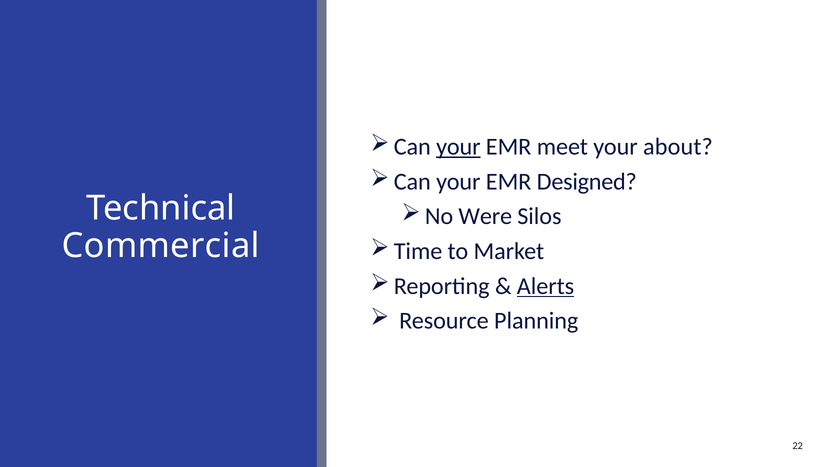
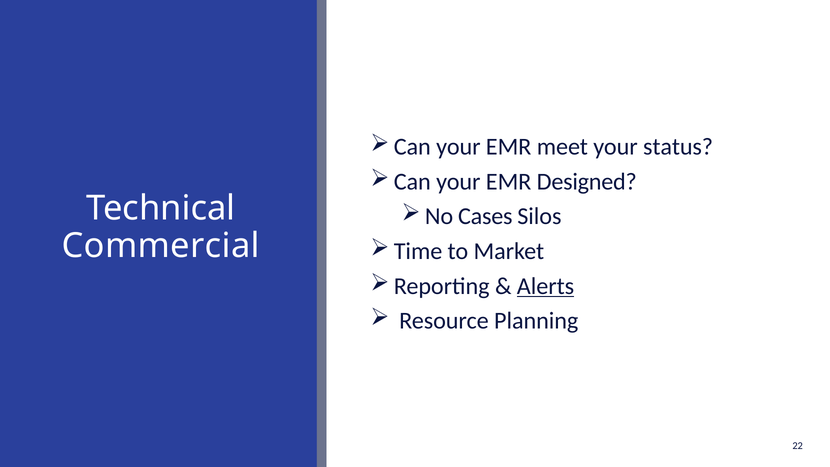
your at (458, 147) underline: present -> none
about: about -> status
Were: Were -> Cases
